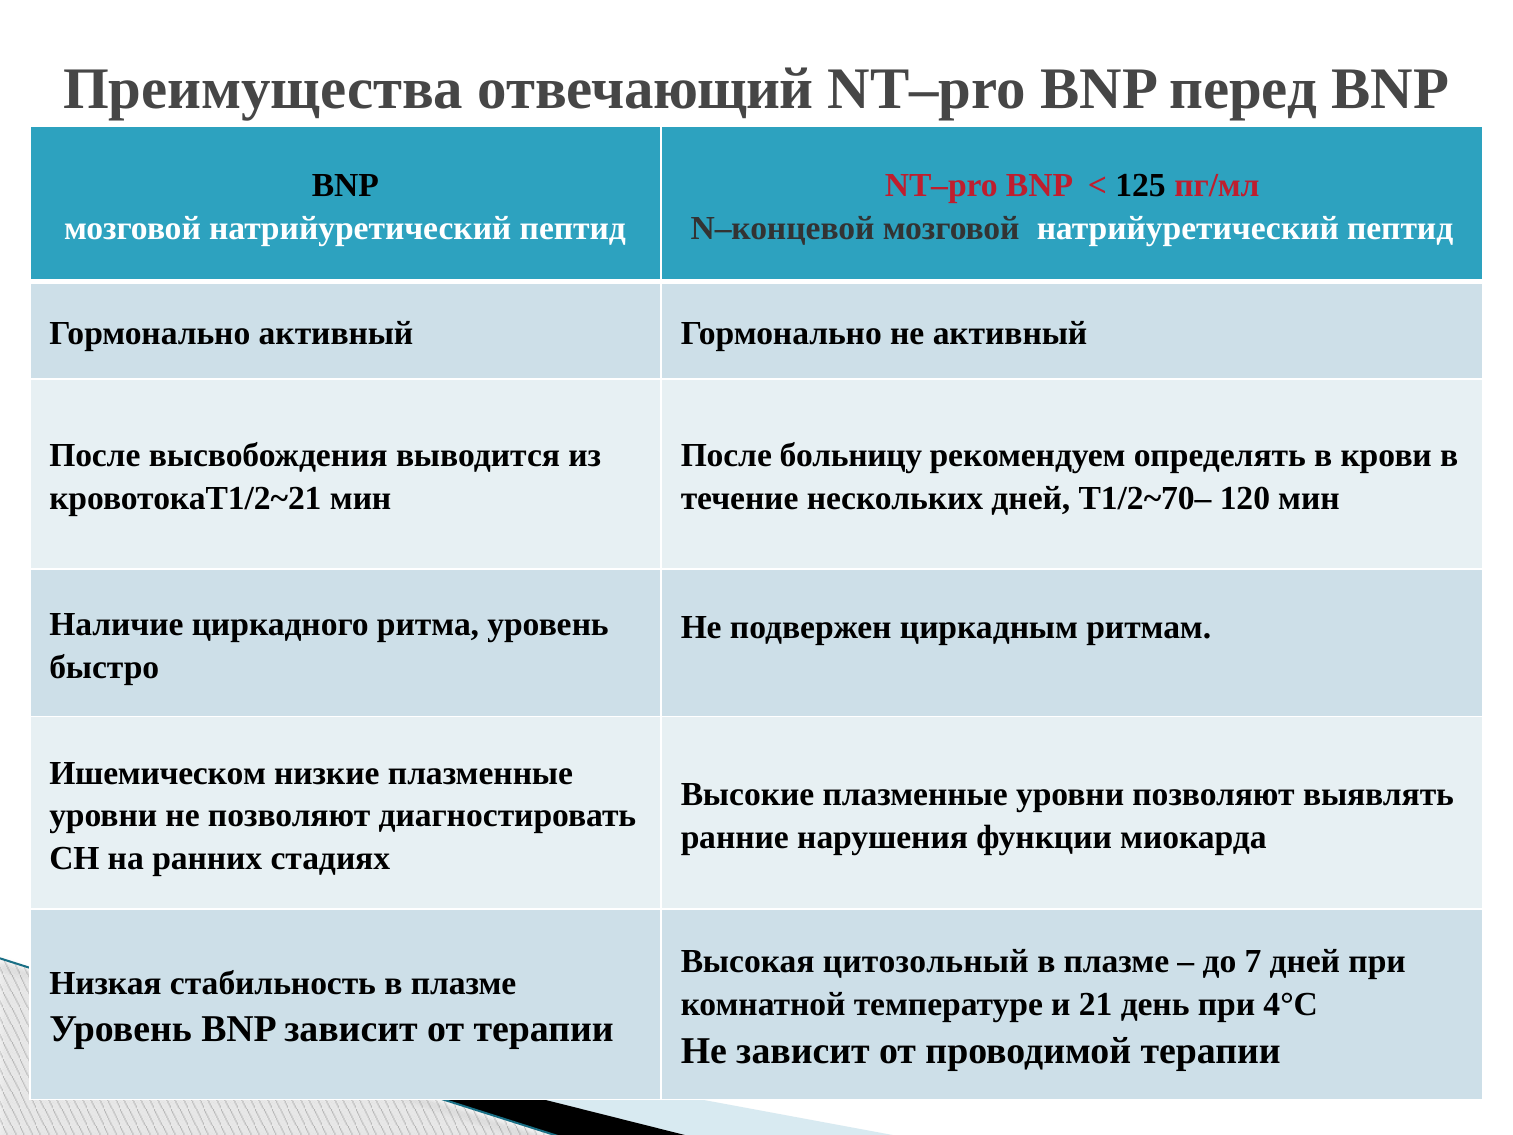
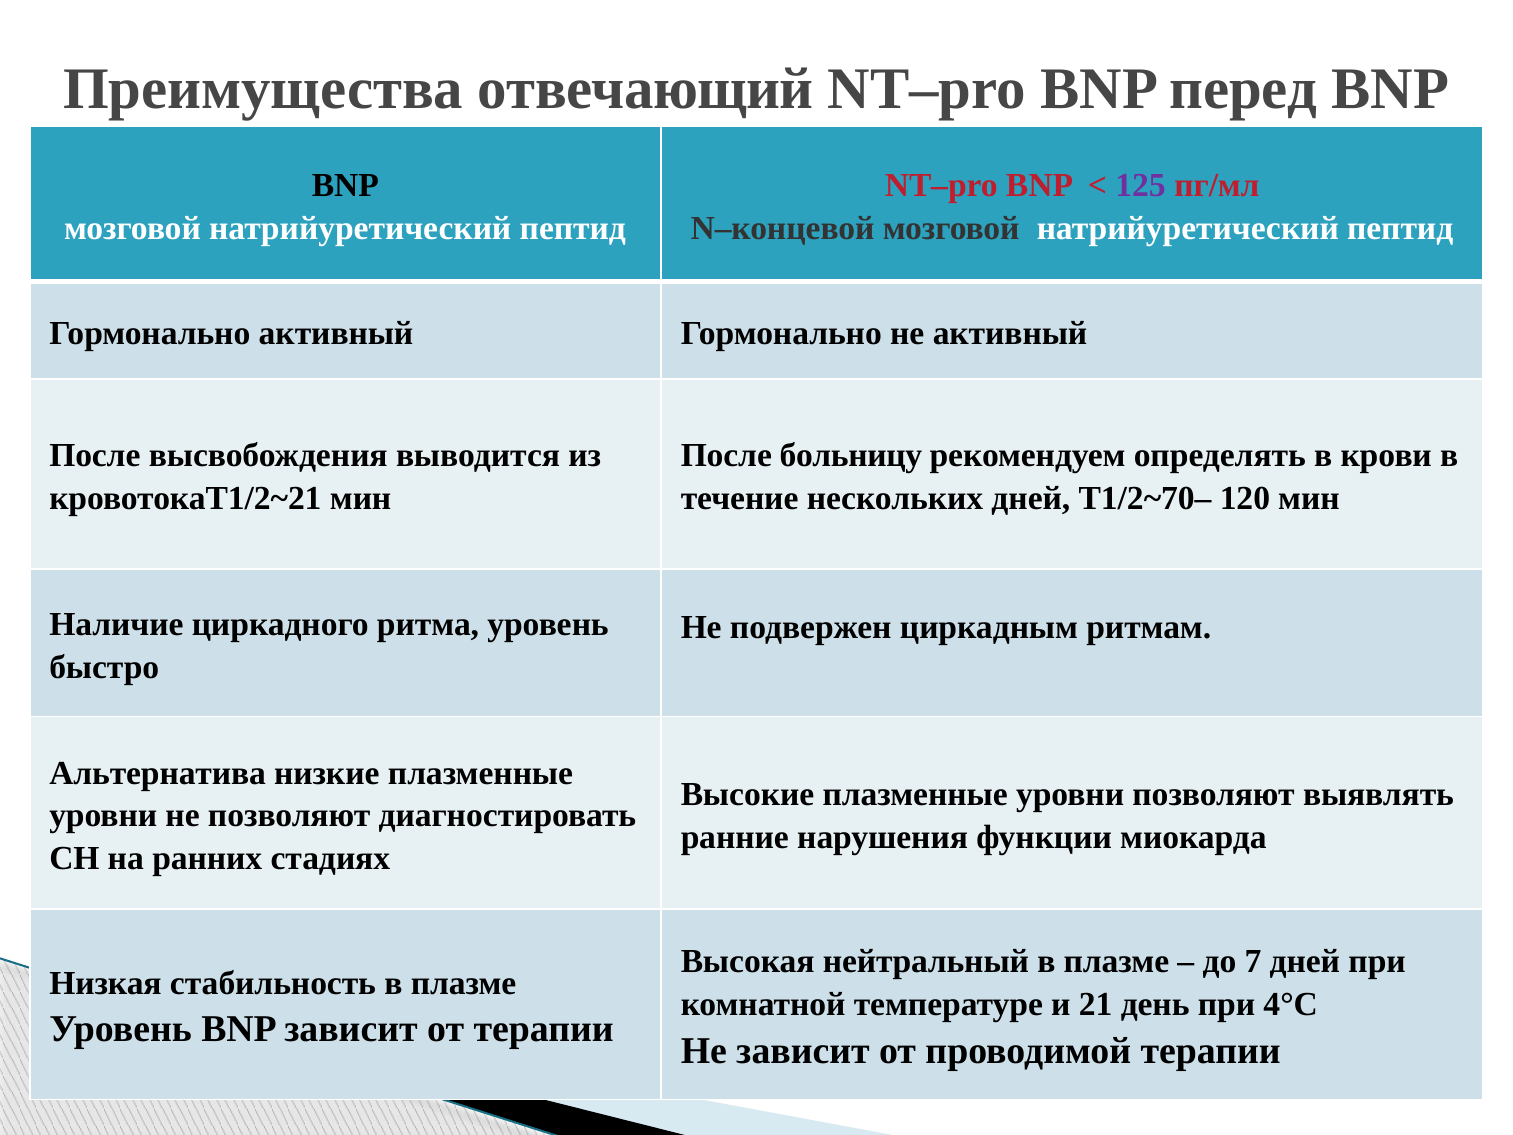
125 colour: black -> purple
Ишемическом: Ишемическом -> Альтернатива
цитозольный: цитозольный -> нейтральный
